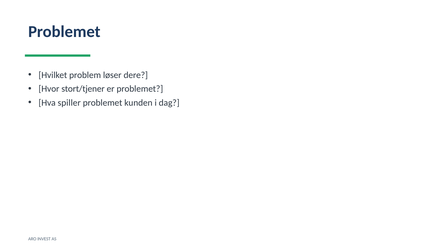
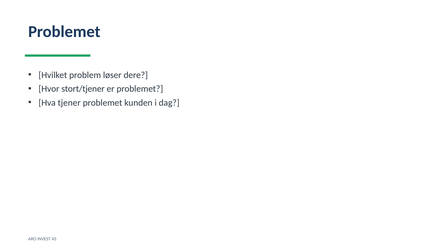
spiller: spiller -> tjener
